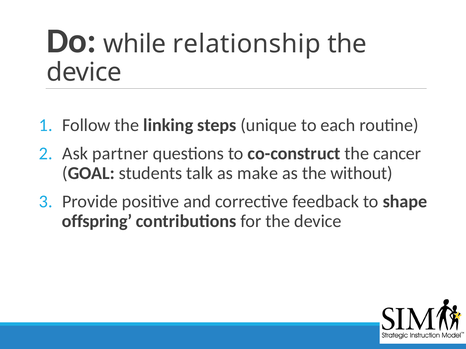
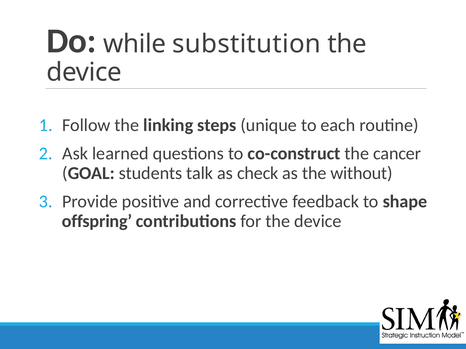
relationship: relationship -> substitution
partner: partner -> learned
make: make -> check
